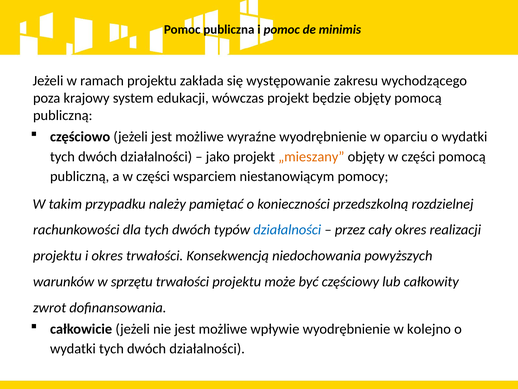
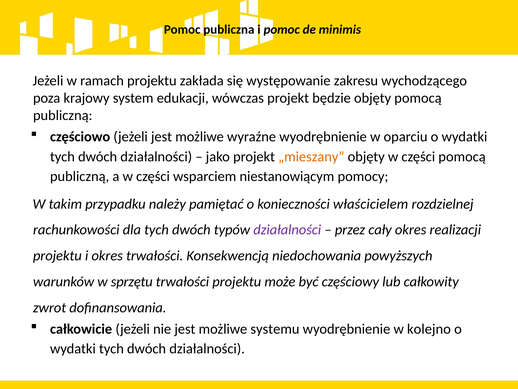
przedszkolną: przedszkolną -> właścicielem
działalności at (287, 230) colour: blue -> purple
wpływie: wpływie -> systemu
